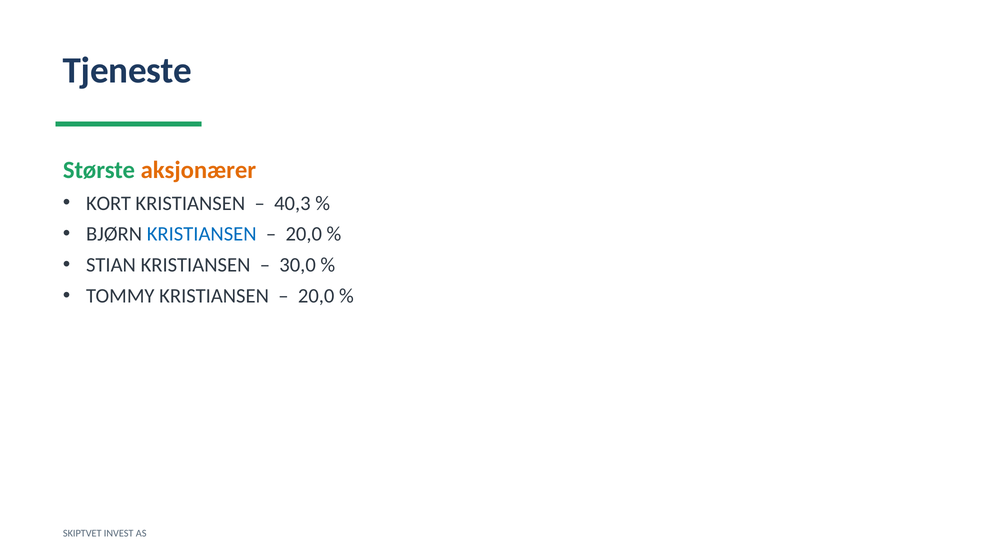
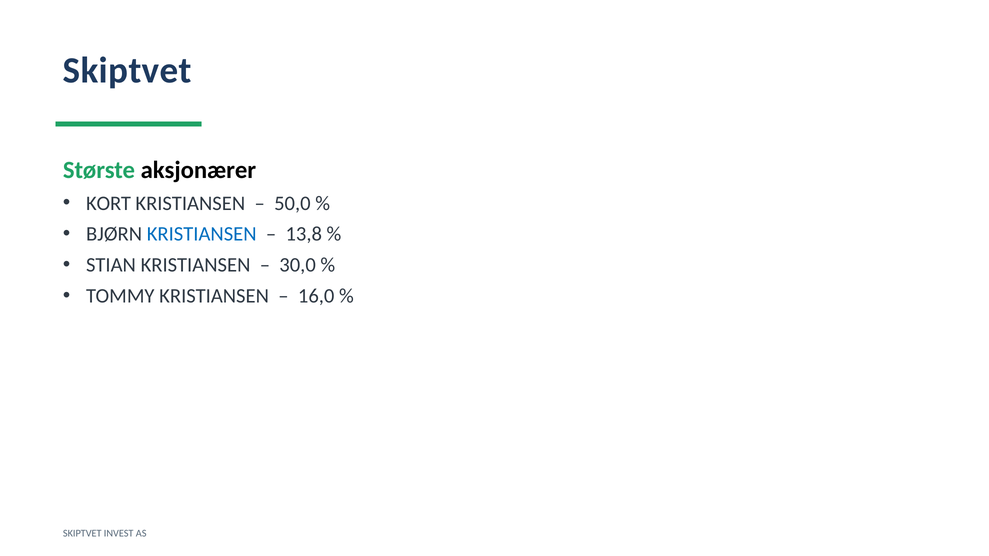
Tjeneste at (127, 71): Tjeneste -> Skiptvet
aksjonærer colour: orange -> black
40,3: 40,3 -> 50,0
20,0 at (304, 234): 20,0 -> 13,8
20,0 at (316, 296): 20,0 -> 16,0
